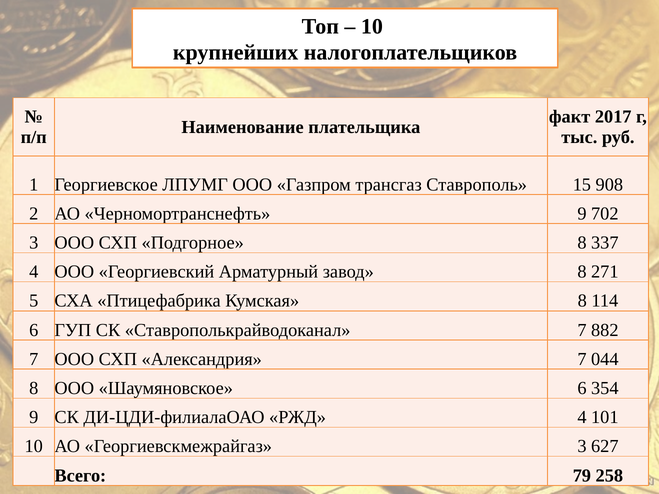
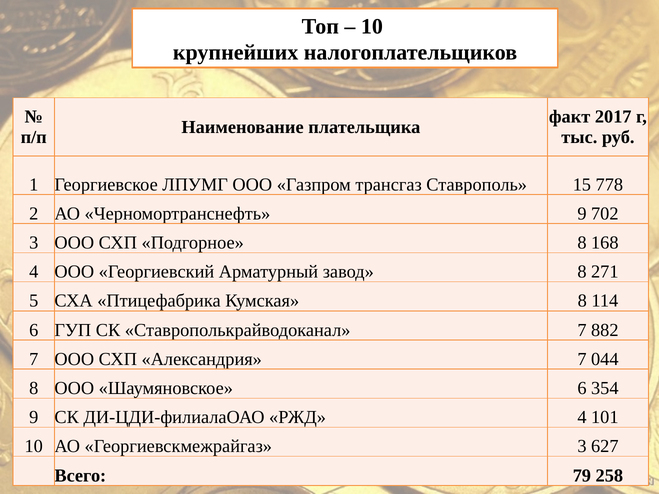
908: 908 -> 778
337: 337 -> 168
